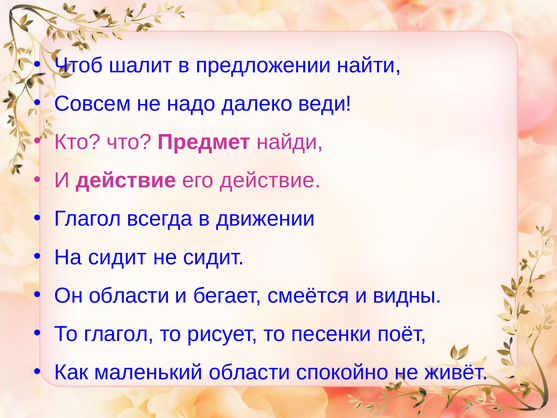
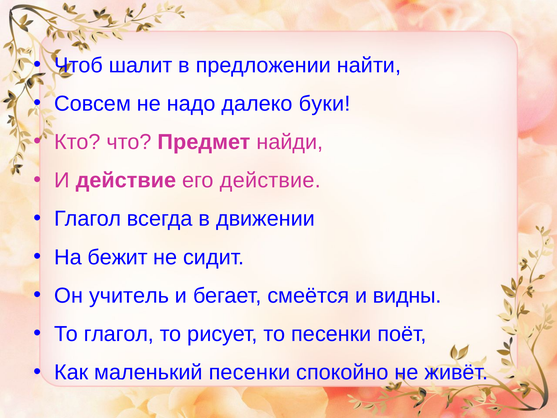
веди: веди -> буки
На сидит: сидит -> бежит
Он области: области -> учитель
маленький области: области -> песенки
